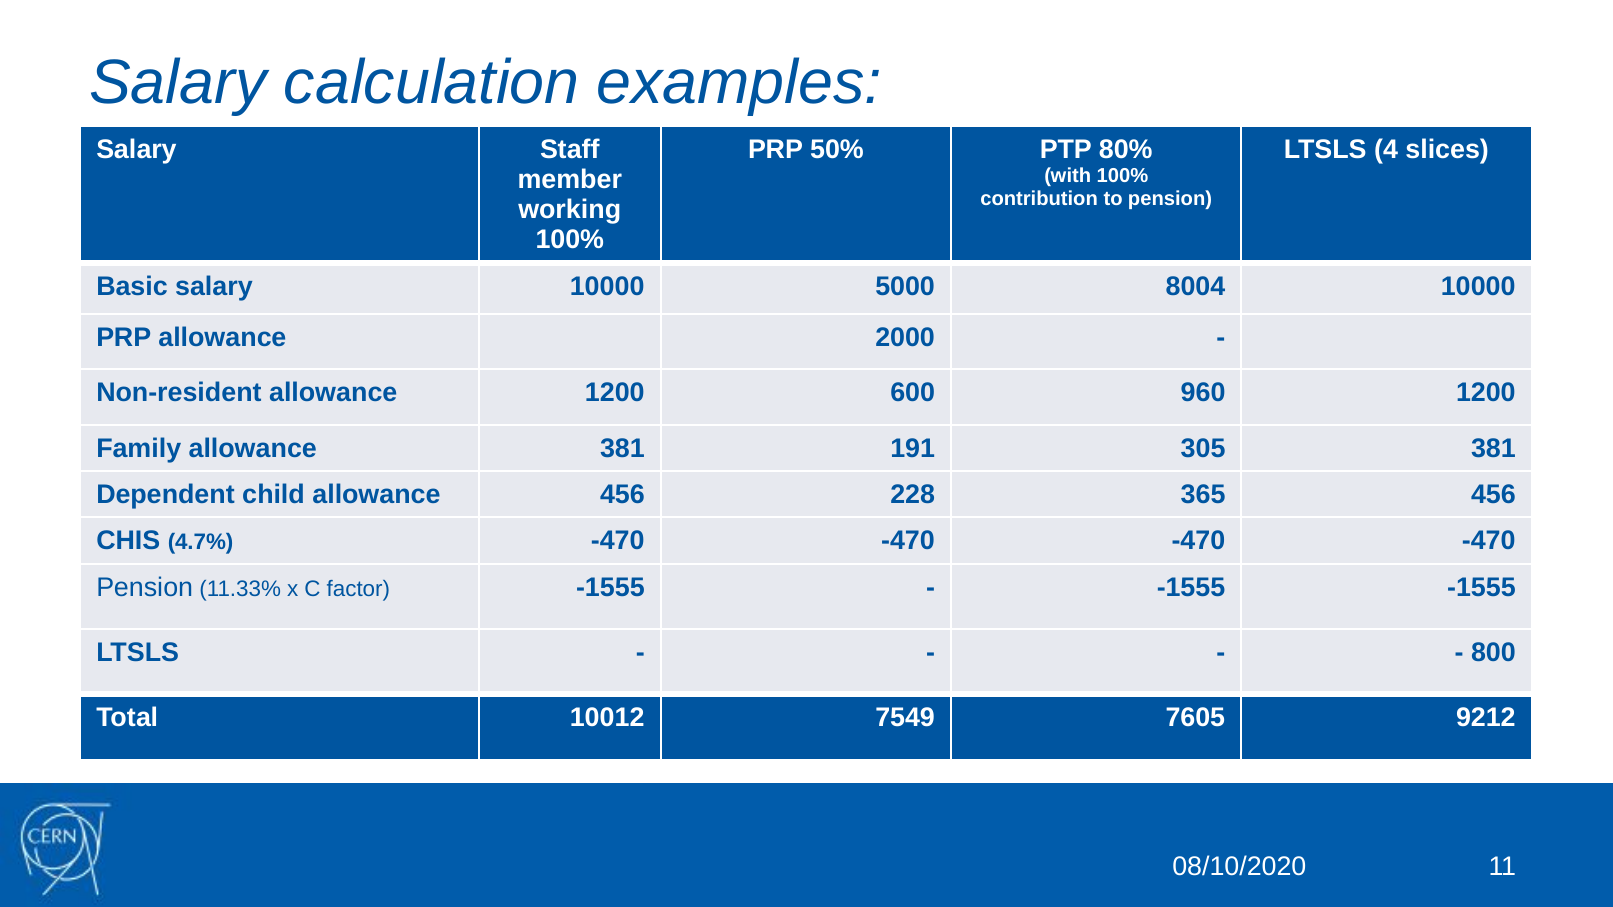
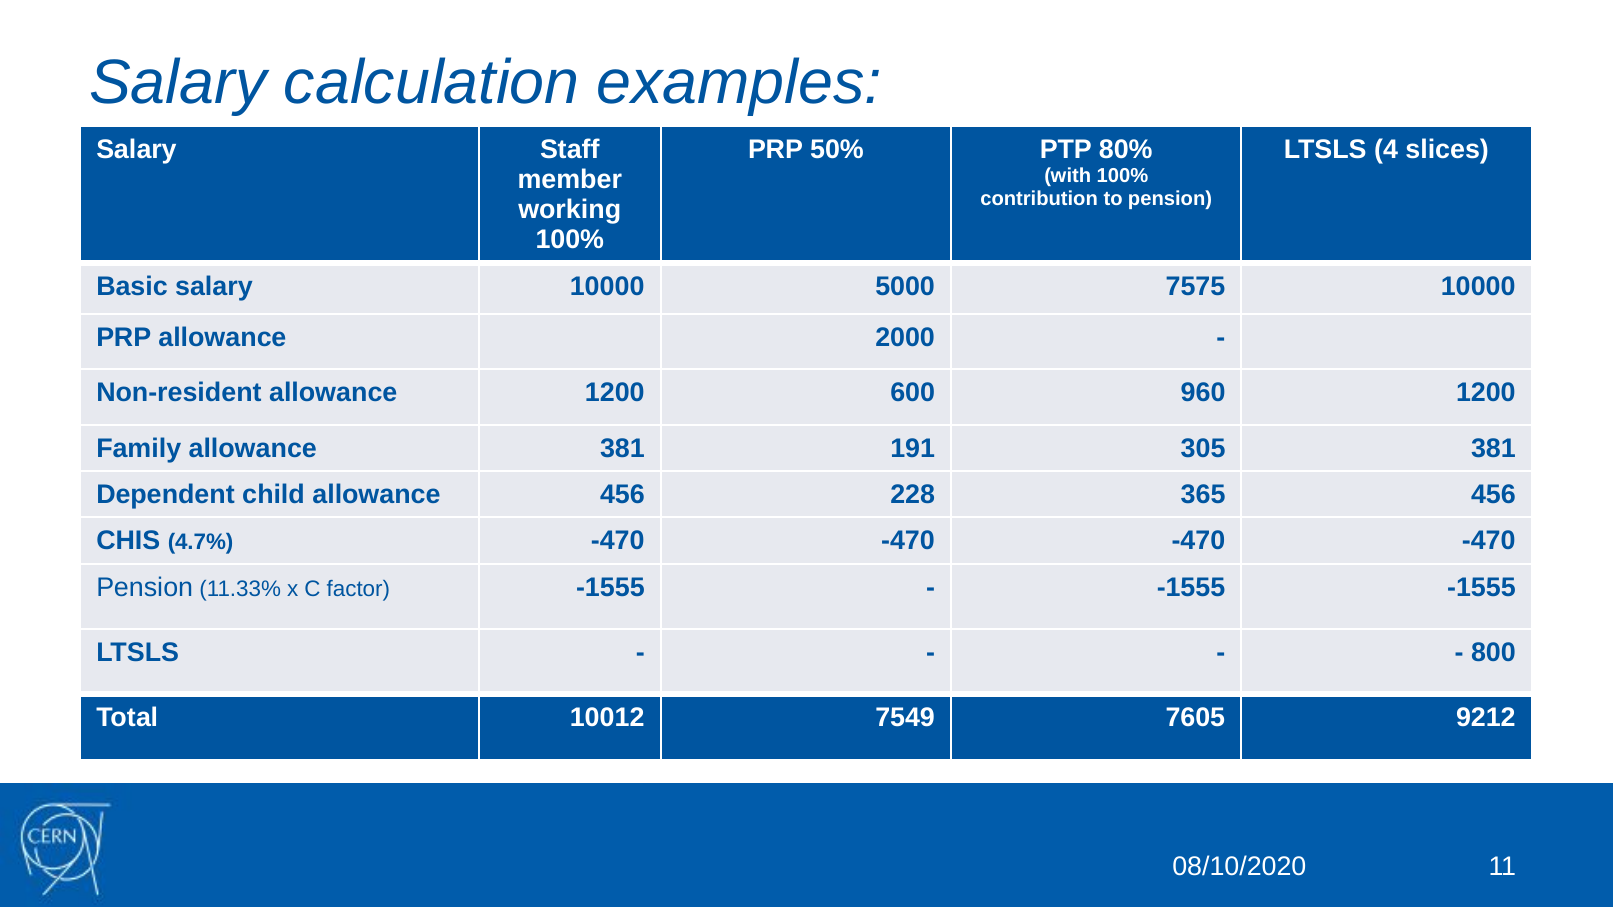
8004: 8004 -> 7575
